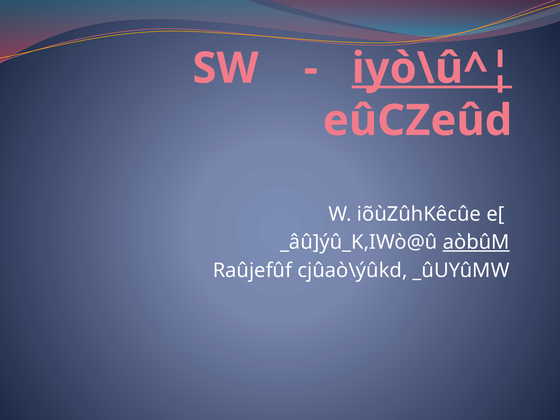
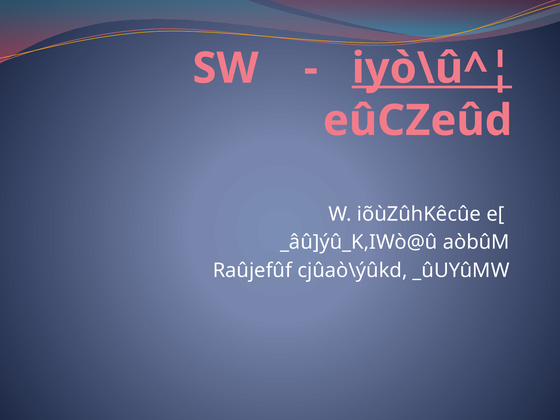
aòbûM underline: present -> none
